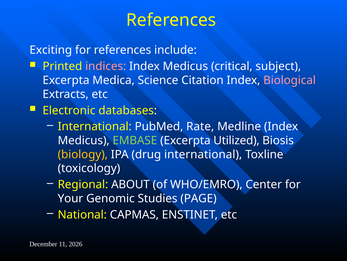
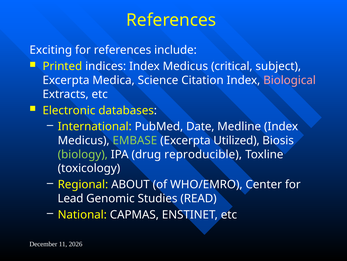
indices colour: pink -> white
Rate: Rate -> Date
biology colour: yellow -> light green
drug international: international -> reproducible
Your: Your -> Lead
PAGE: PAGE -> READ
